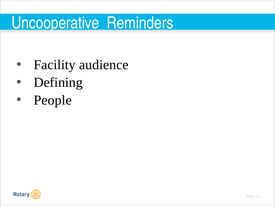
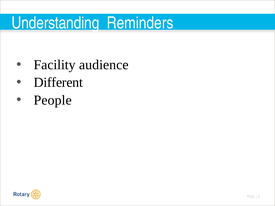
Uncooperative: Uncooperative -> Understanding
Defining: Defining -> Different
